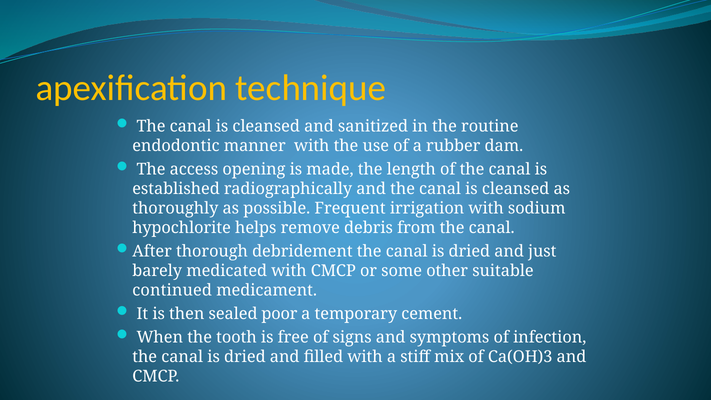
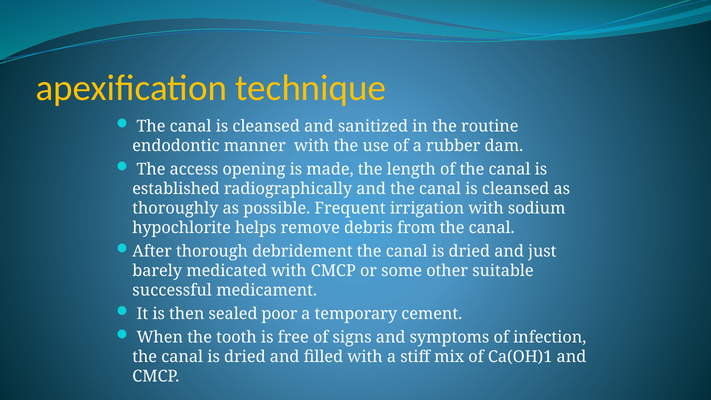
continued: continued -> successful
Ca(OH)3: Ca(OH)3 -> Ca(OH)1
